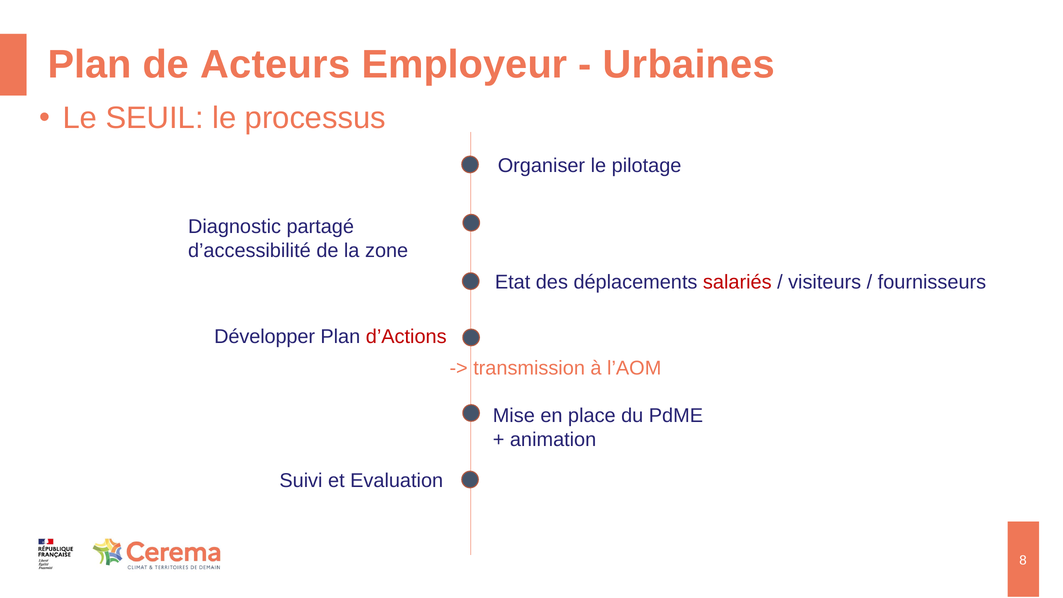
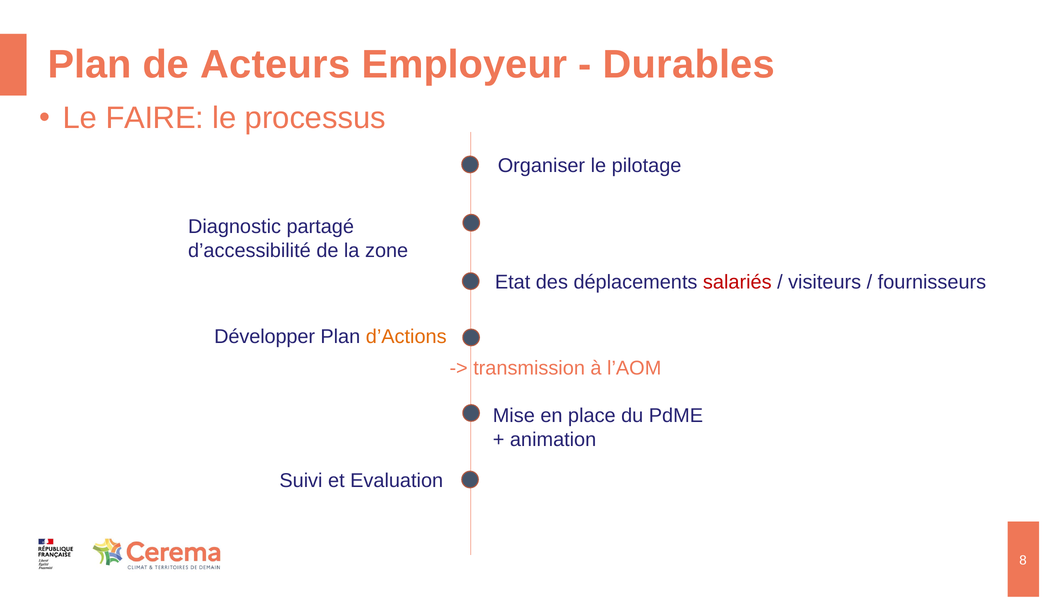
Urbaines: Urbaines -> Durables
SEUIL: SEUIL -> FAIRE
d’Actions colour: red -> orange
